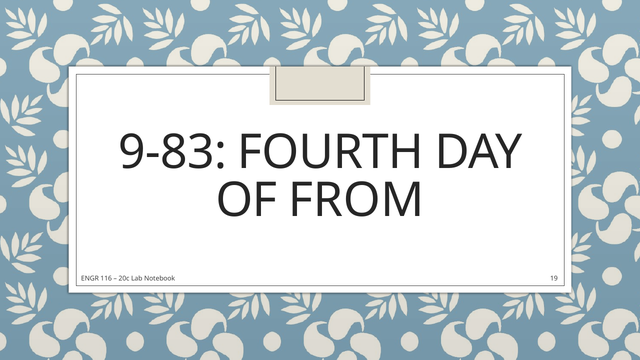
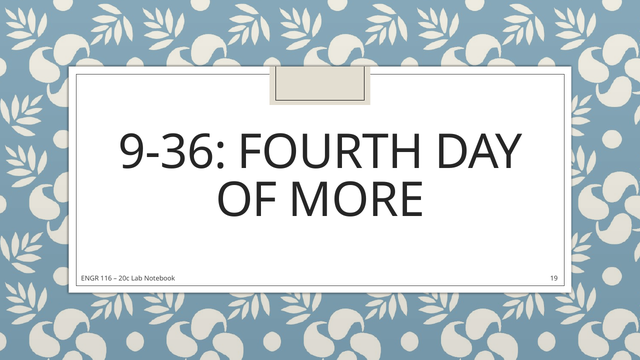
9-83: 9-83 -> 9-36
FROM: FROM -> MORE
